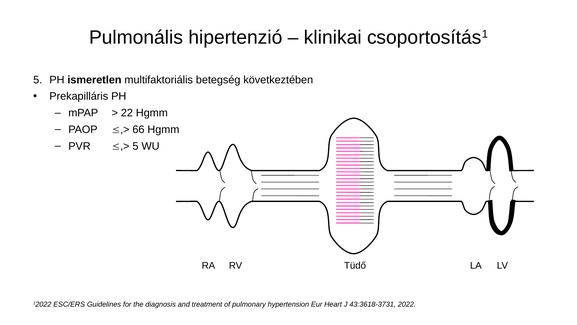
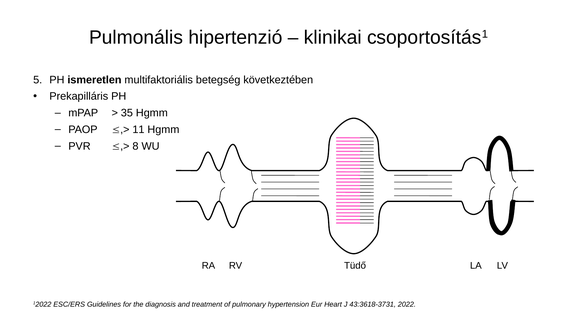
22: 22 -> 35
66: 66 -> 11
5 at (135, 146): 5 -> 8
